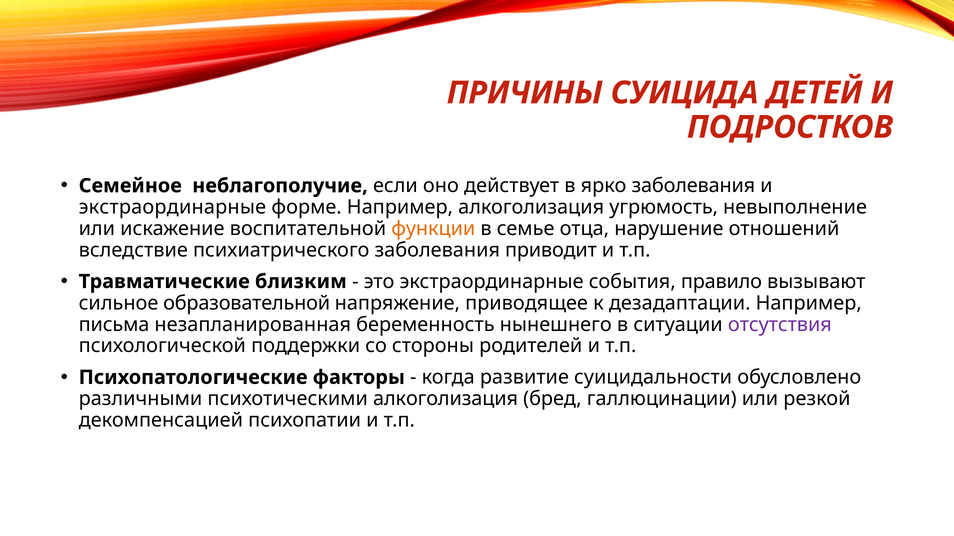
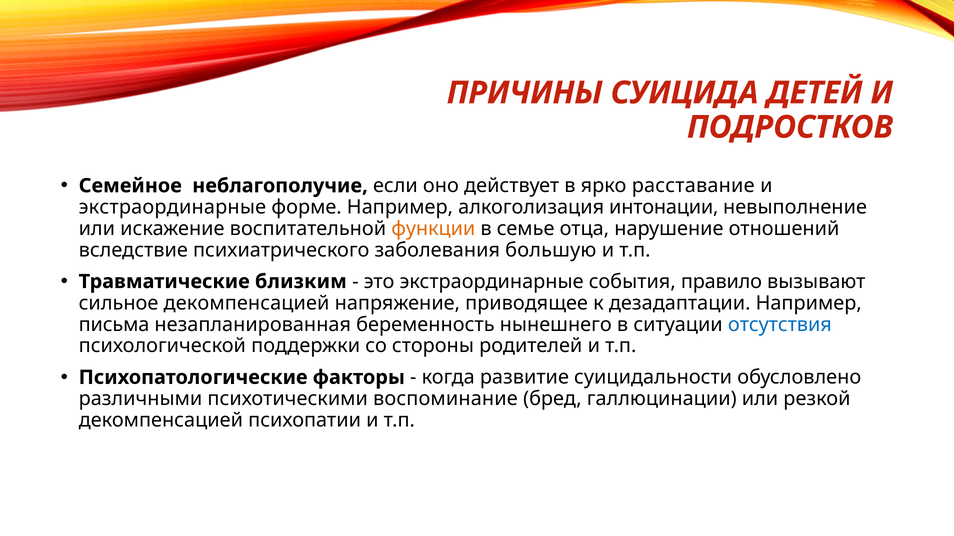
ярко заболевания: заболевания -> расставание
угрюмость: угрюмость -> интонации
приводит: приводит -> большую
сильное образовательной: образовательной -> декомпенсацией
отсутствия colour: purple -> blue
психотическими алкоголизация: алкоголизация -> воспоминание
